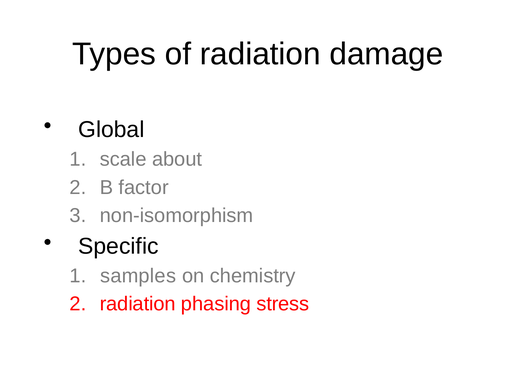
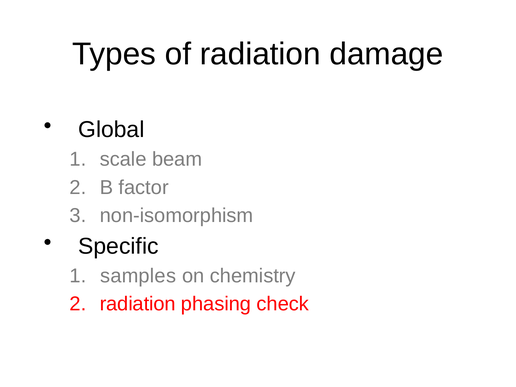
about: about -> beam
stress: stress -> check
